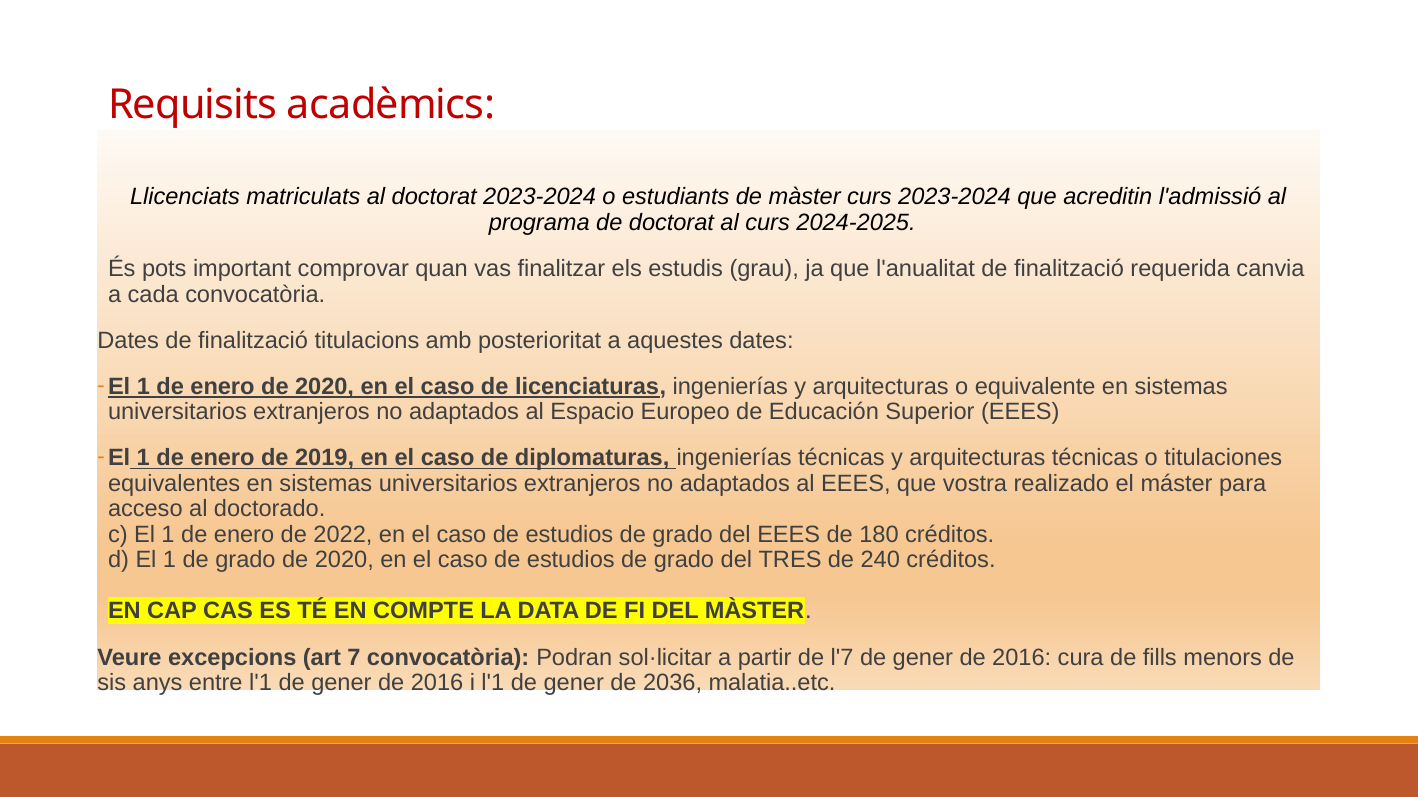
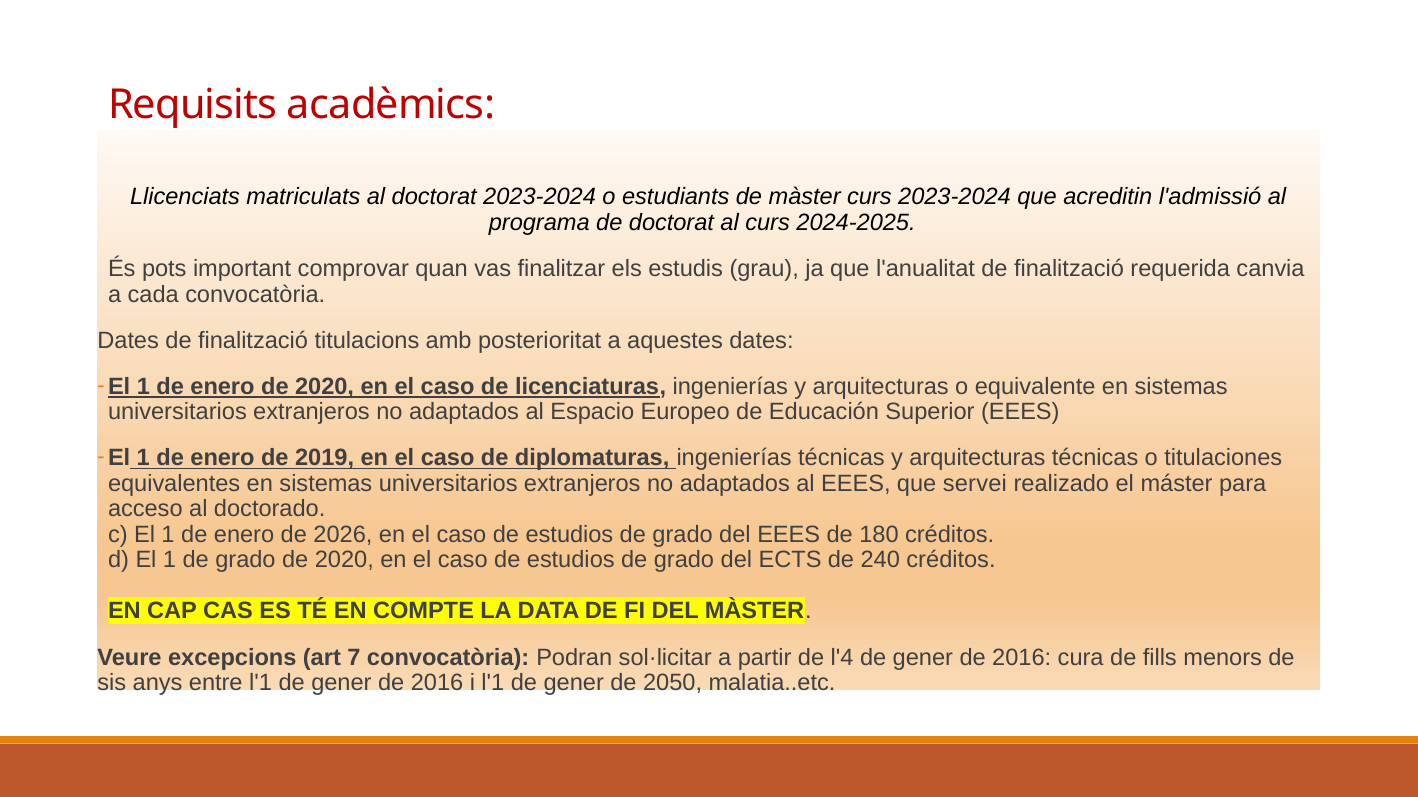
vostra: vostra -> servei
2022: 2022 -> 2026
TRES: TRES -> ECTS
l'7: l'7 -> l'4
2036: 2036 -> 2050
